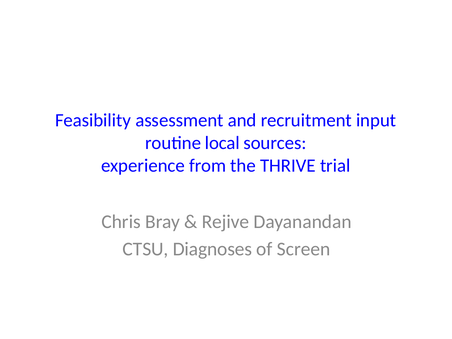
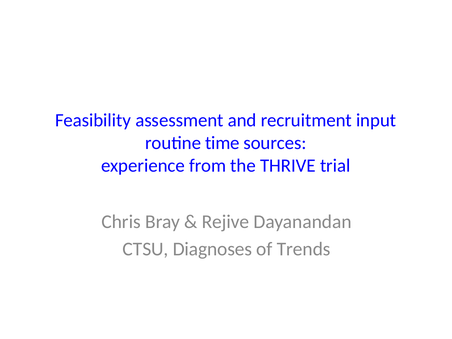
local: local -> time
Screen: Screen -> Trends
